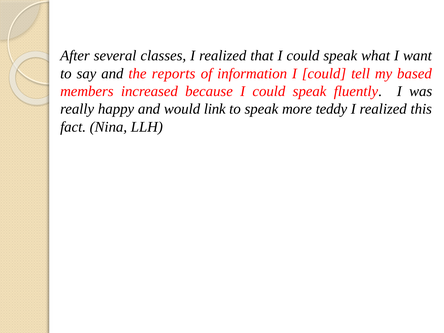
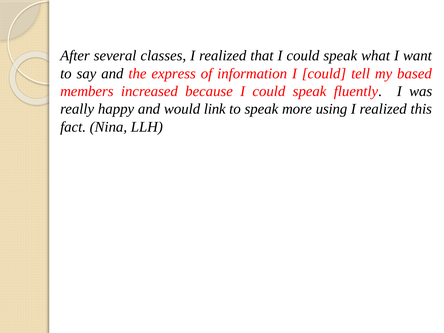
reports: reports -> express
teddy: teddy -> using
